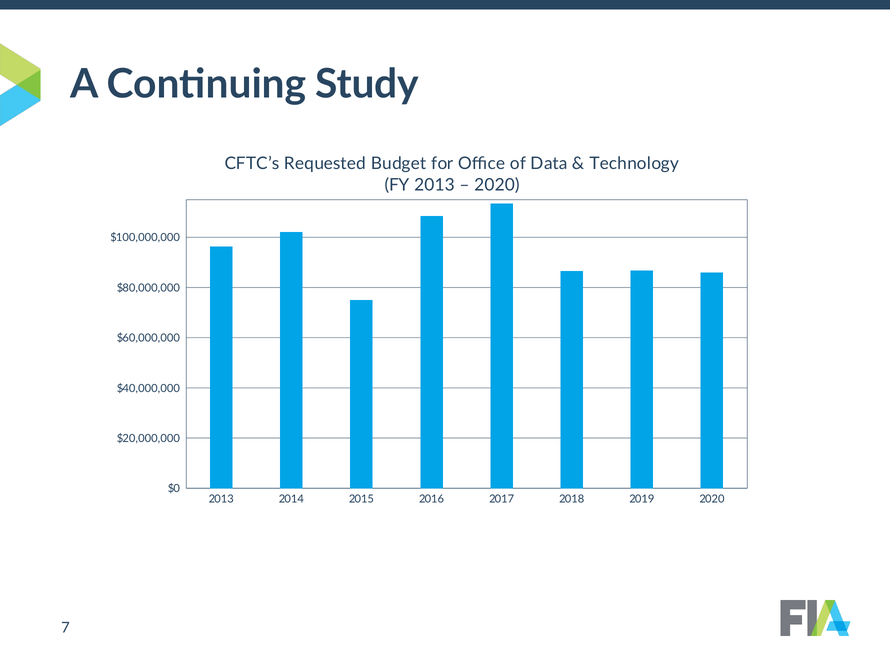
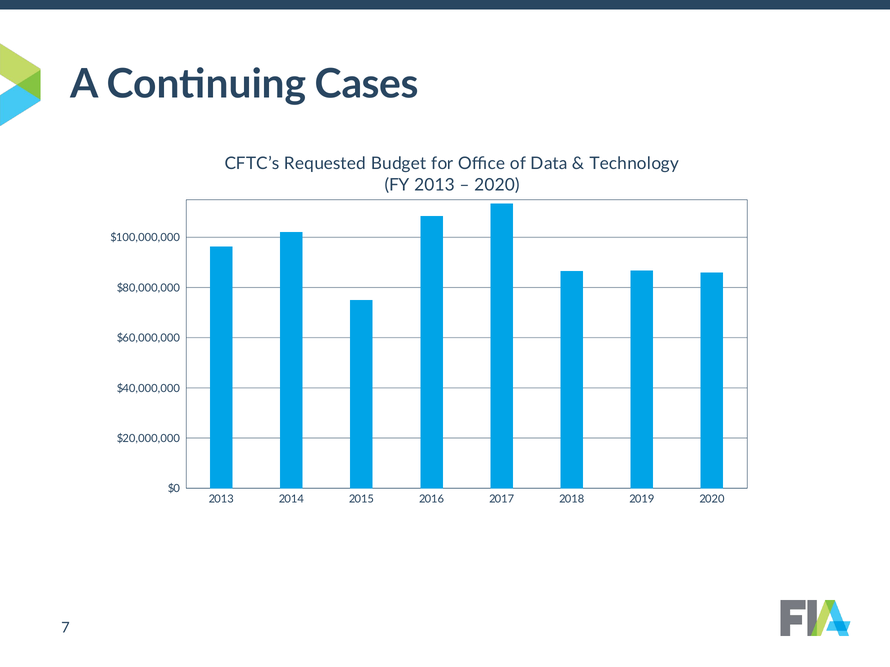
Study: Study -> Cases
